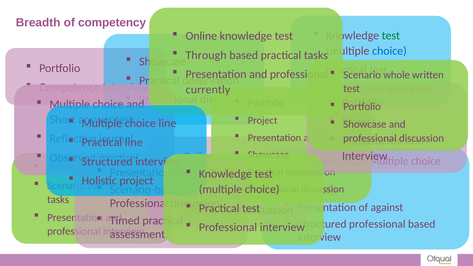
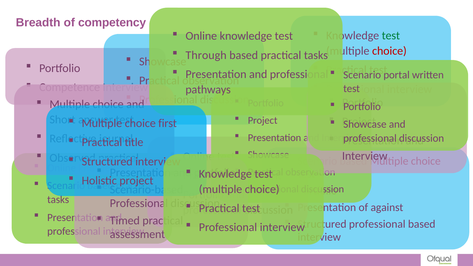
choice at (389, 51) colour: blue -> red
whole: whole -> portal
currently: currently -> pathways
choice line: line -> first
line at (134, 142): line -> title
